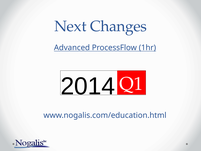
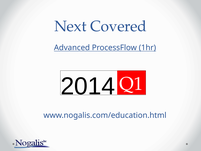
Changes: Changes -> Covered
